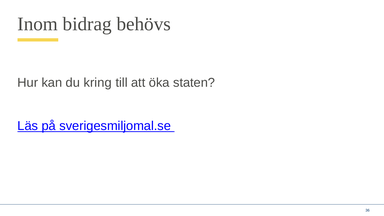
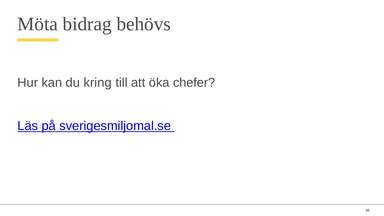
Inom: Inom -> Möta
staten: staten -> chefer
